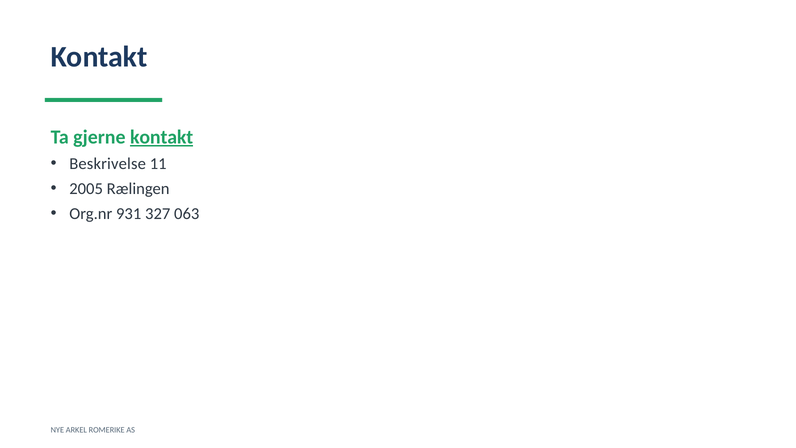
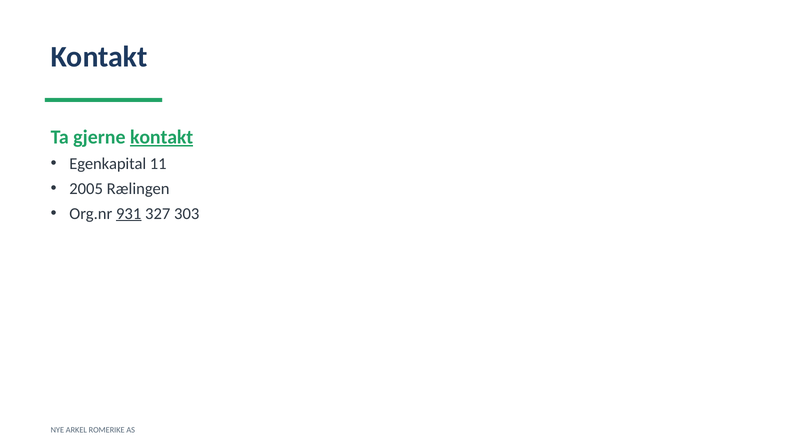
Beskrivelse: Beskrivelse -> Egenkapital
931 underline: none -> present
063: 063 -> 303
